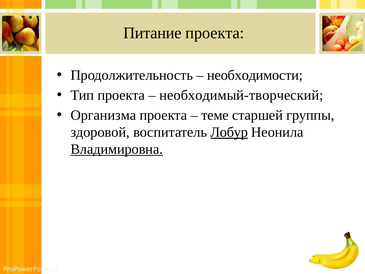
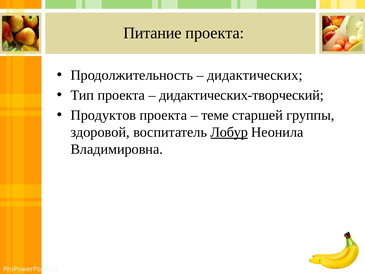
необходимости: необходимости -> дидактических
необходимый-творческий: необходимый-творческий -> дидактических-творческий
Организма: Организма -> Продуктов
Владимировна underline: present -> none
